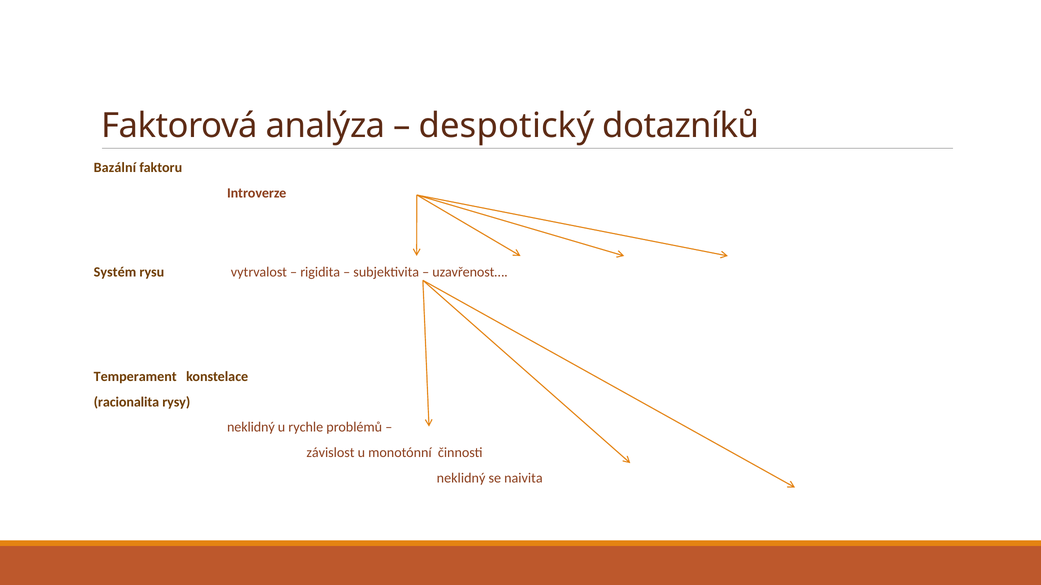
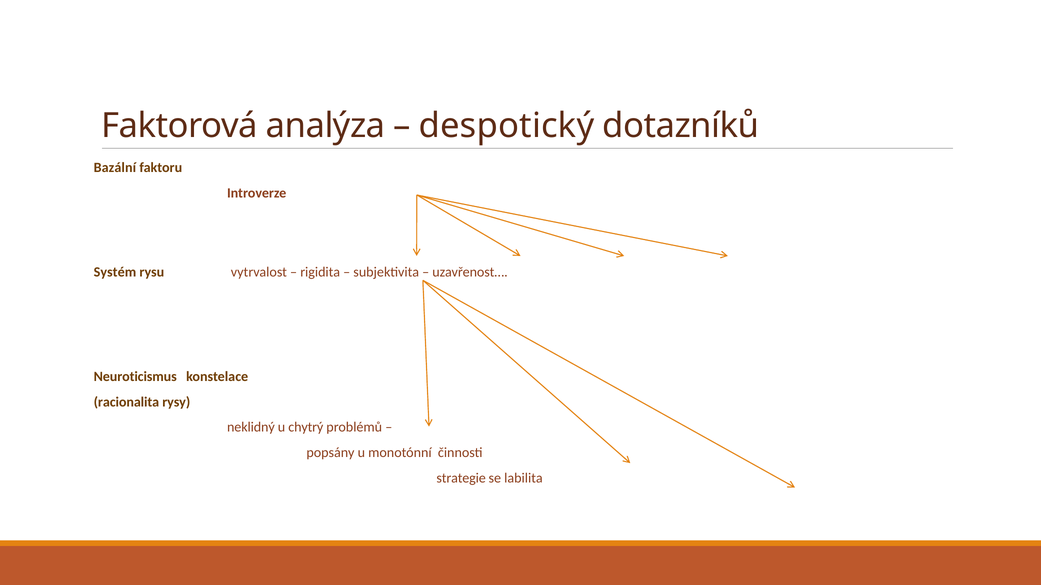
Temperament: Temperament -> Neuroticismus
rychle: rychle -> chytrý
závislost: závislost -> popsány
neklidný at (461, 479): neklidný -> strategie
naivita: naivita -> labilita
